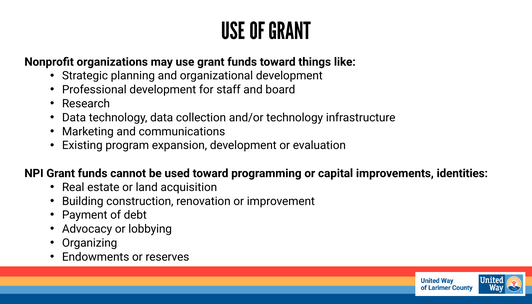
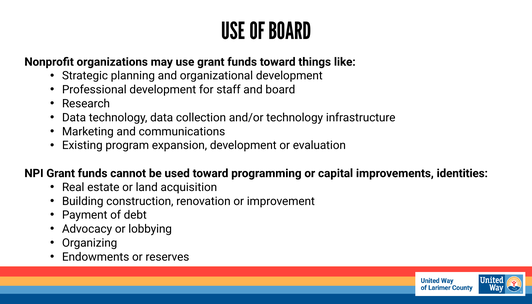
OF GRANT: GRANT -> BOARD
